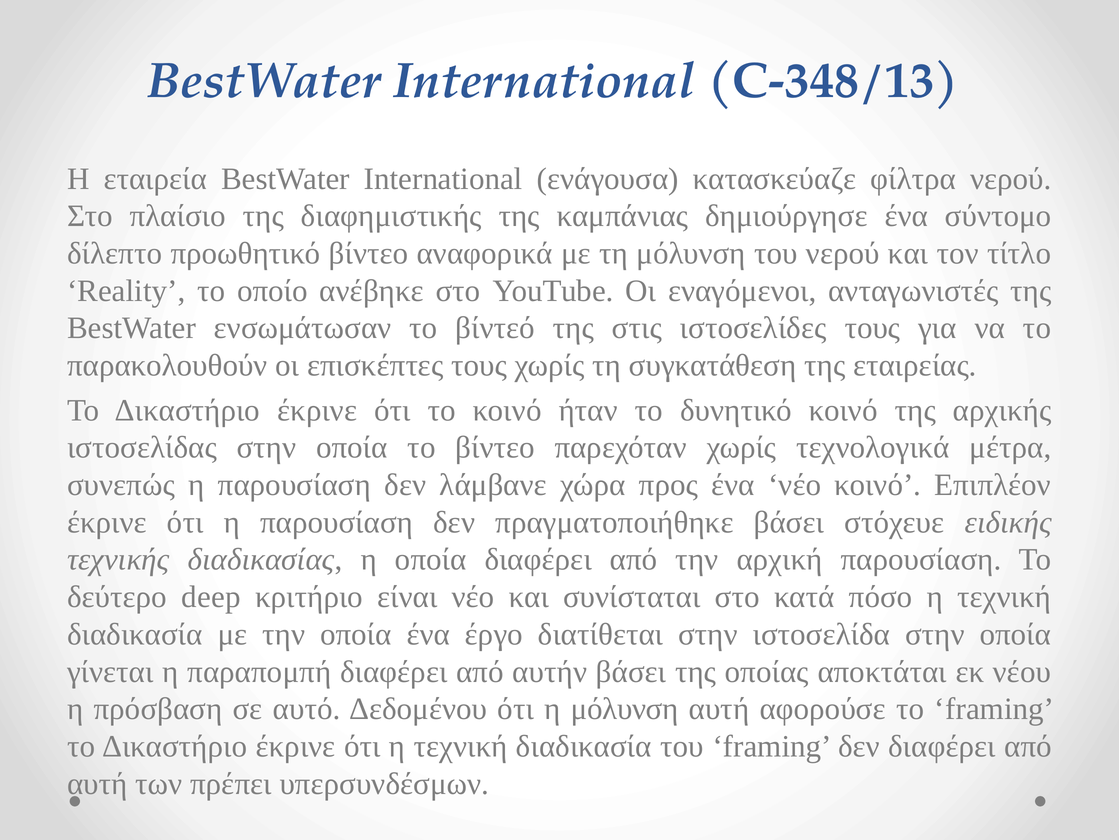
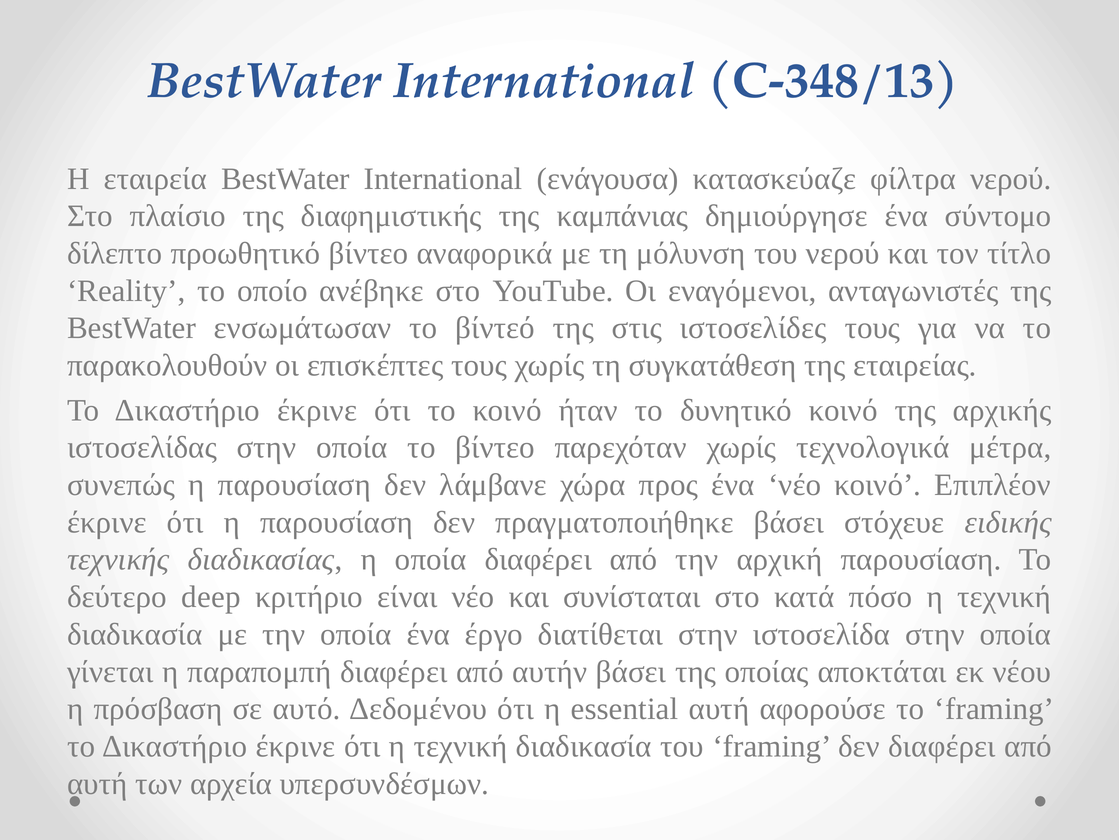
η μόλυνση: μόλυνση -> essential
πρέπει: πρέπει -> αρχεία
